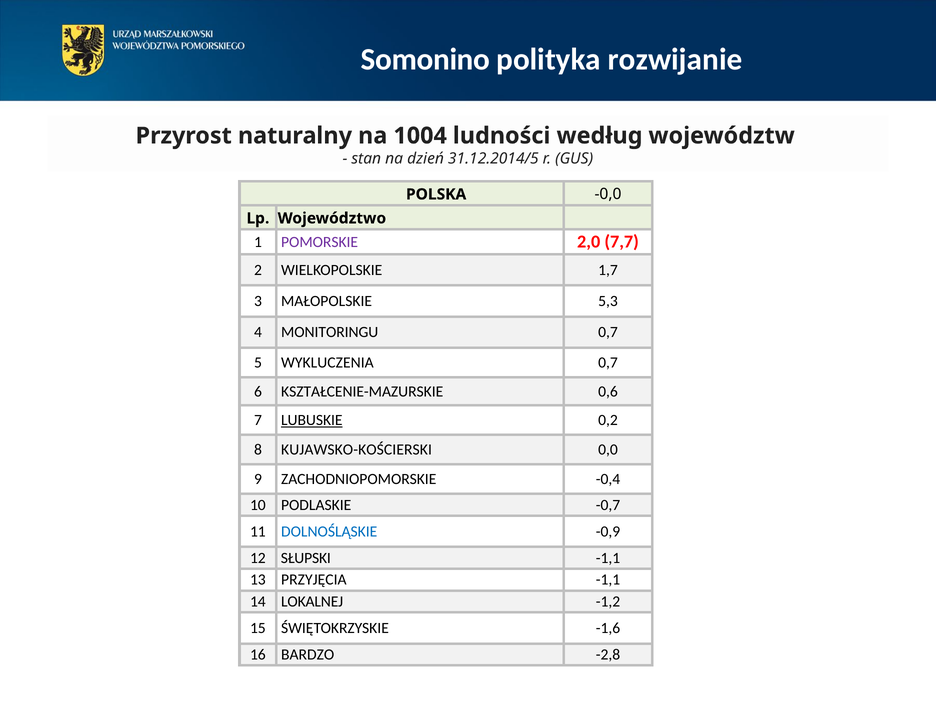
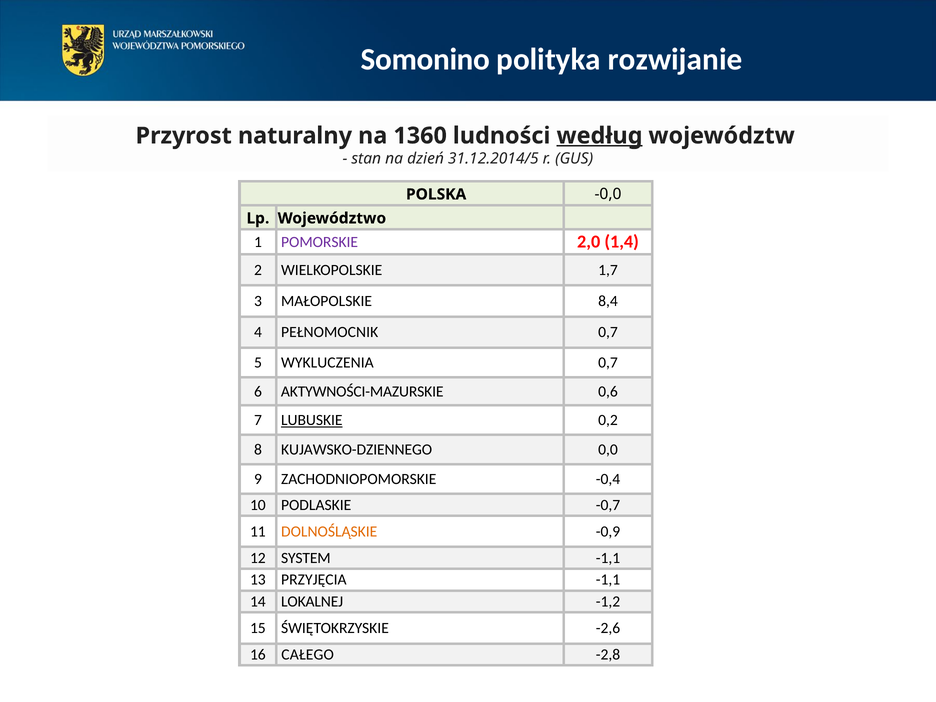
1004: 1004 -> 1360
według underline: none -> present
7,7: 7,7 -> 1,4
5,3: 5,3 -> 8,4
MONITORINGU: MONITORINGU -> PEŁNOMOCNIK
KSZTAŁCENIE-MAZURSKIE: KSZTAŁCENIE-MAZURSKIE -> AKTYWNOŚCI-MAZURSKIE
KUJAWSKO-KOŚCIERSKI: KUJAWSKO-KOŚCIERSKI -> KUJAWSKO-DZIENNEGO
DOLNOŚLĄSKIE colour: blue -> orange
SŁUPSKI: SŁUPSKI -> SYSTEM
-1,6: -1,6 -> -2,6
BARDZO: BARDZO -> CAŁEGO
